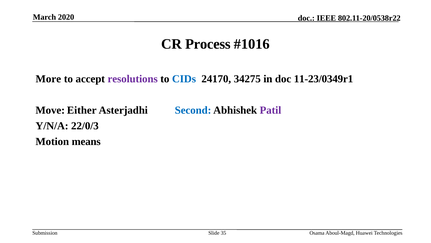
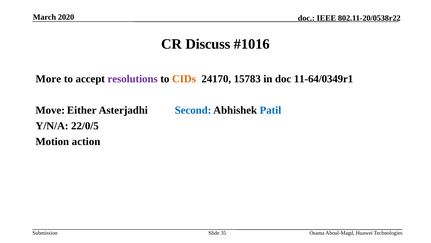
Process: Process -> Discuss
CIDs colour: blue -> orange
34275: 34275 -> 15783
11-23/0349r1: 11-23/0349r1 -> 11-64/0349r1
Patil colour: purple -> blue
22/0/3: 22/0/3 -> 22/0/5
means: means -> action
